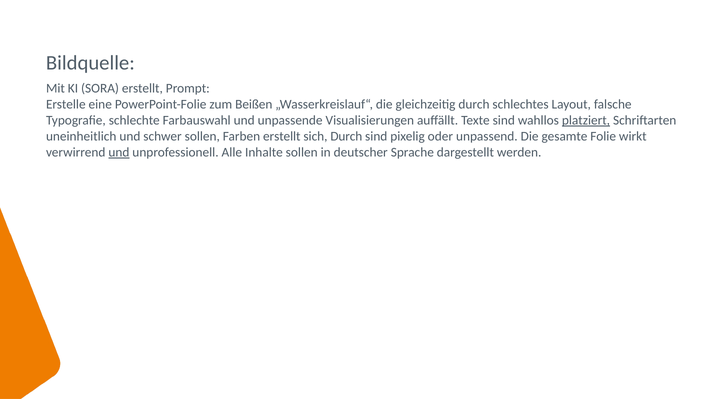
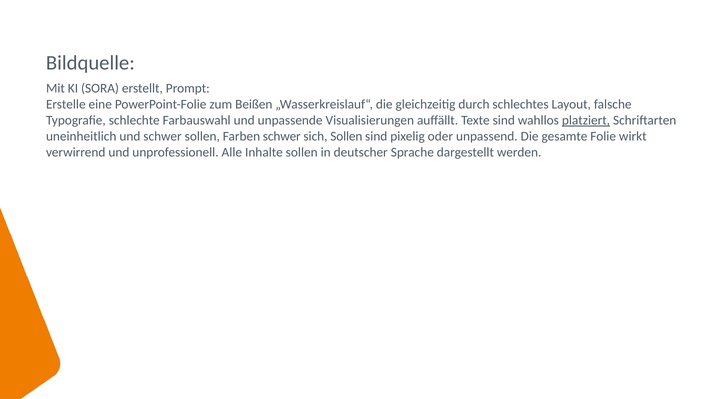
Farben erstellt: erstellt -> schwer
sich Durch: Durch -> Sollen
und at (119, 152) underline: present -> none
